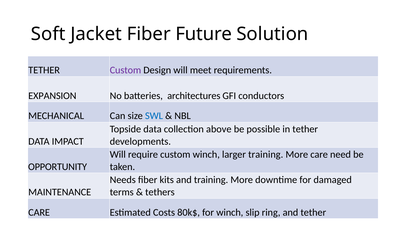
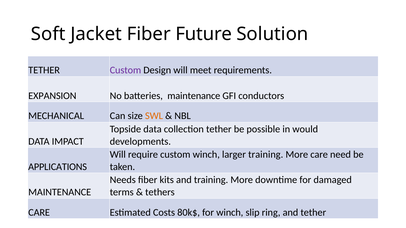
batteries architectures: architectures -> maintenance
SWL colour: blue -> orange
collection above: above -> tether
in tether: tether -> would
OPPORTUNITY: OPPORTUNITY -> APPLICATIONS
